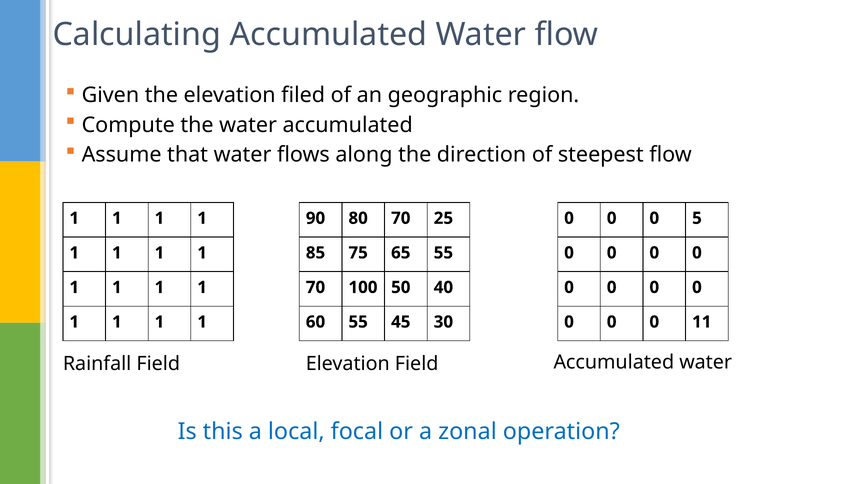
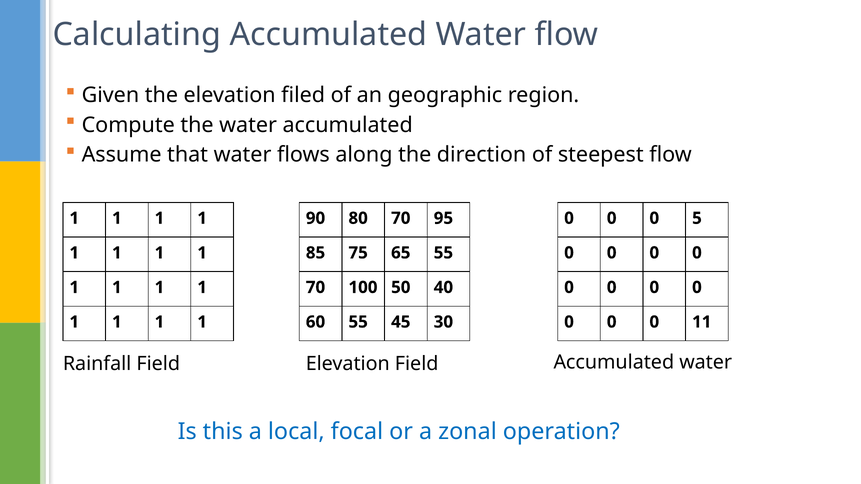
25: 25 -> 95
